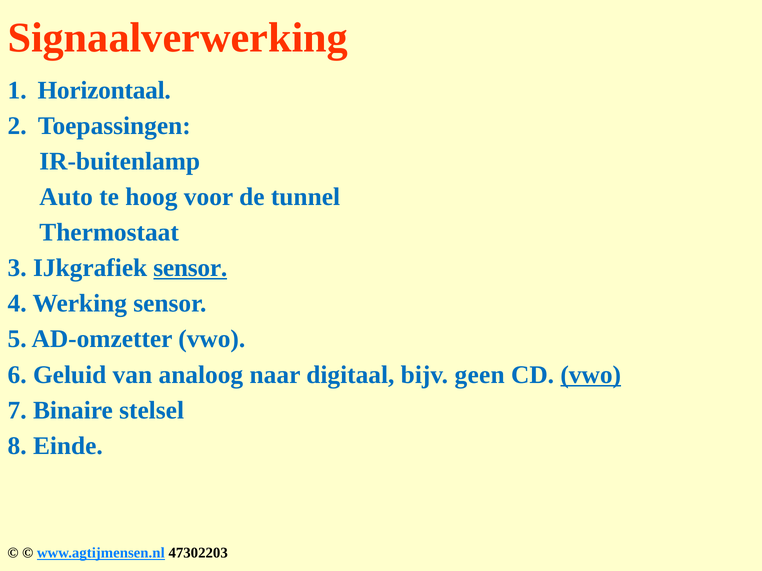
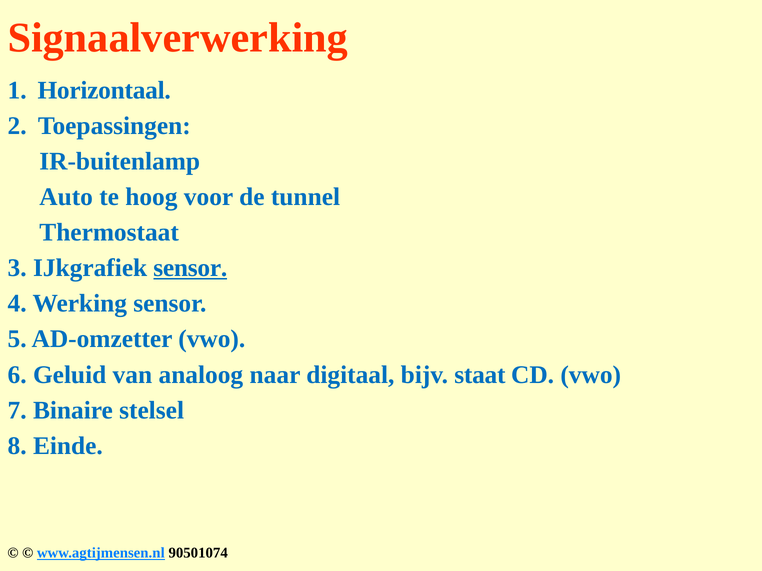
geen: geen -> staat
vwo at (591, 375) underline: present -> none
47302203: 47302203 -> 90501074
